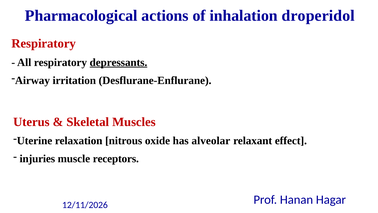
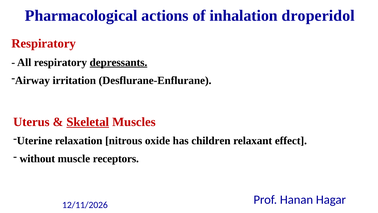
Skeletal underline: none -> present
alveolar: alveolar -> children
injuries: injuries -> without
